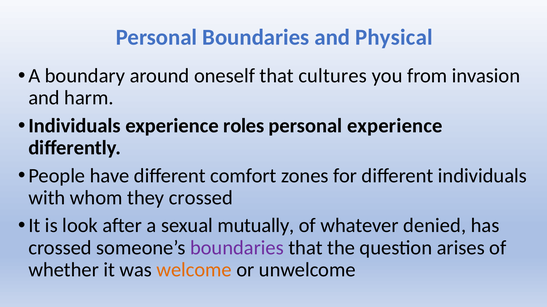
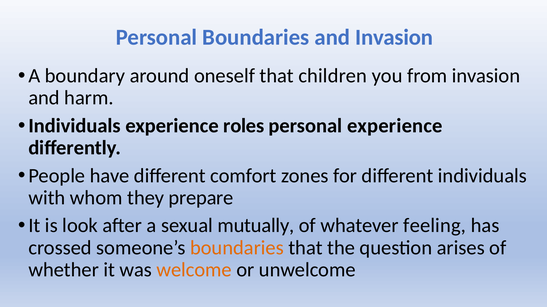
and Physical: Physical -> Invasion
cultures: cultures -> children
they crossed: crossed -> prepare
denied: denied -> feeling
boundaries at (237, 248) colour: purple -> orange
